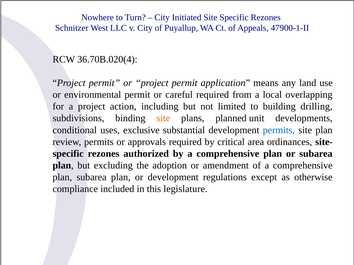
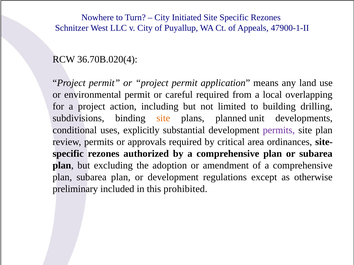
exclusive: exclusive -> explicitly
permits at (279, 130) colour: blue -> purple
compliance: compliance -> preliminary
legislature: legislature -> prohibited
